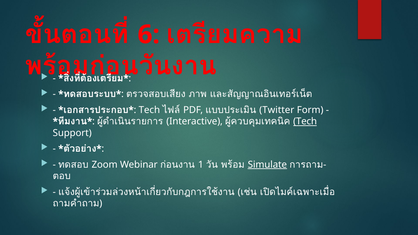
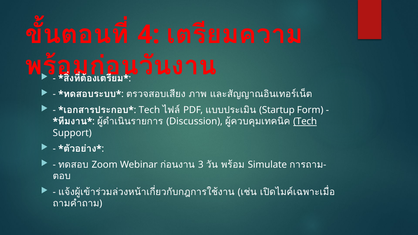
6: 6 -> 4
Twitter: Twitter -> Startup
Interactive: Interactive -> Discussion
1: 1 -> 3
Simulate underline: present -> none
